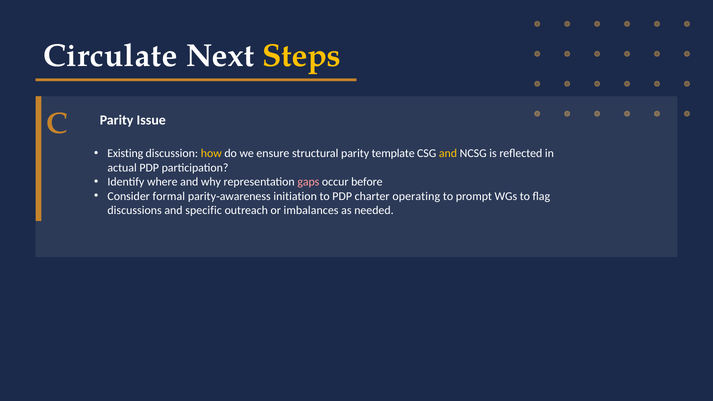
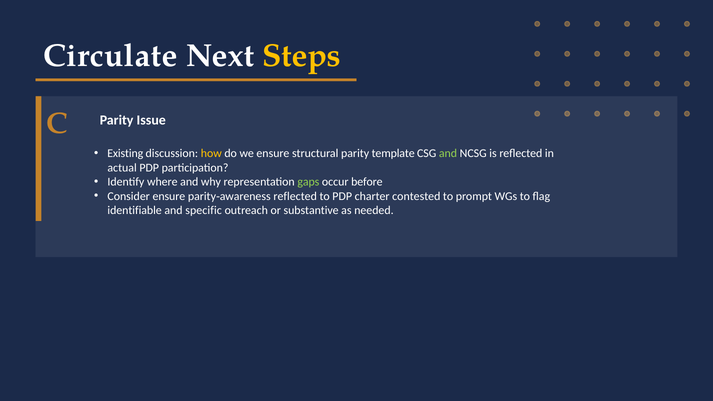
and at (448, 153) colour: yellow -> light green
gaps colour: pink -> light green
Consider formal: formal -> ensure
initiation at (295, 196): initiation -> reflected
operating: operating -> contested
discussions: discussions -> identifiable
imbalances: imbalances -> substantive
